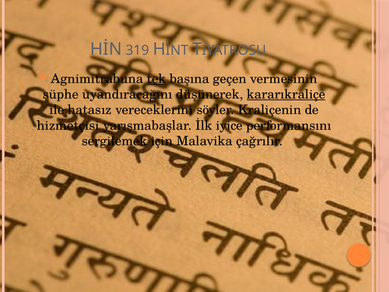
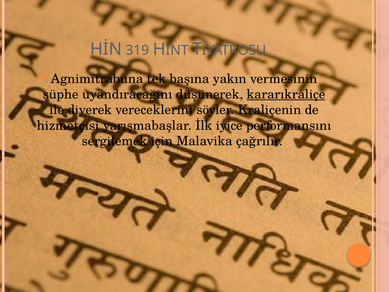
tek underline: present -> none
geçen: geçen -> yakın
hatasız: hatasız -> diyerek
